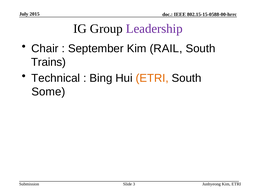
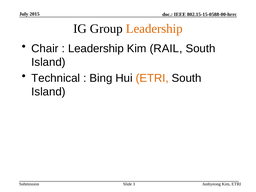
Leadership at (154, 29) colour: purple -> orange
September at (96, 48): September -> Leadership
Trains at (49, 62): Trains -> Island
Some at (48, 92): Some -> Island
